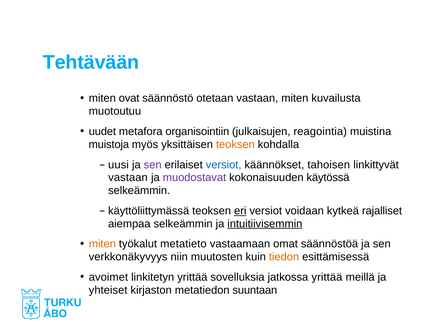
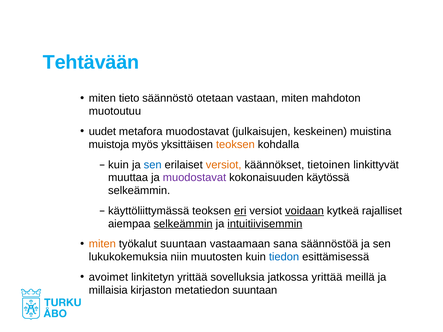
ovat: ovat -> tieto
kuvailusta: kuvailusta -> mahdoton
metafora organisointiin: organisointiin -> muodostavat
reagointia: reagointia -> keskeinen
uusi at (118, 165): uusi -> kuin
sen at (153, 165) colour: purple -> blue
versiot at (224, 165) colour: blue -> orange
tahoisen: tahoisen -> tietoinen
vastaan at (128, 178): vastaan -> muuttaa
voidaan underline: none -> present
selkeämmin at (183, 224) underline: none -> present
työkalut metatieto: metatieto -> suuntaan
omat: omat -> sana
verkkonäkyvyys: verkkonäkyvyys -> lukukokemuksia
tiedon colour: orange -> blue
yhteiset: yhteiset -> millaisia
